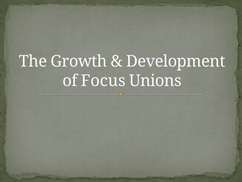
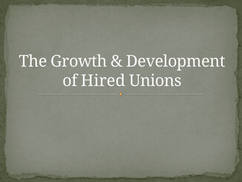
Focus: Focus -> Hired
